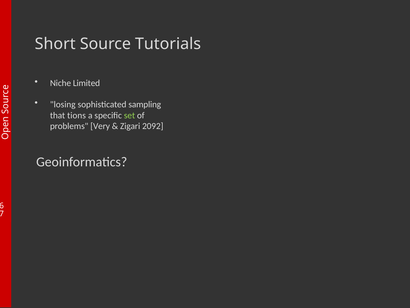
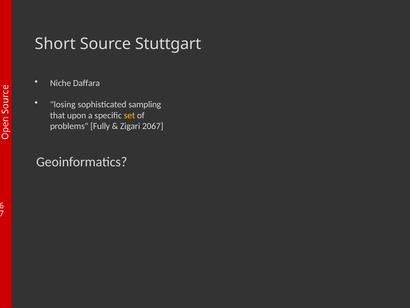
Tutorials: Tutorials -> Stuttgart
Limited: Limited -> Daffara
tions: tions -> upon
set colour: light green -> yellow
Very: Very -> Fully
2092: 2092 -> 2067
